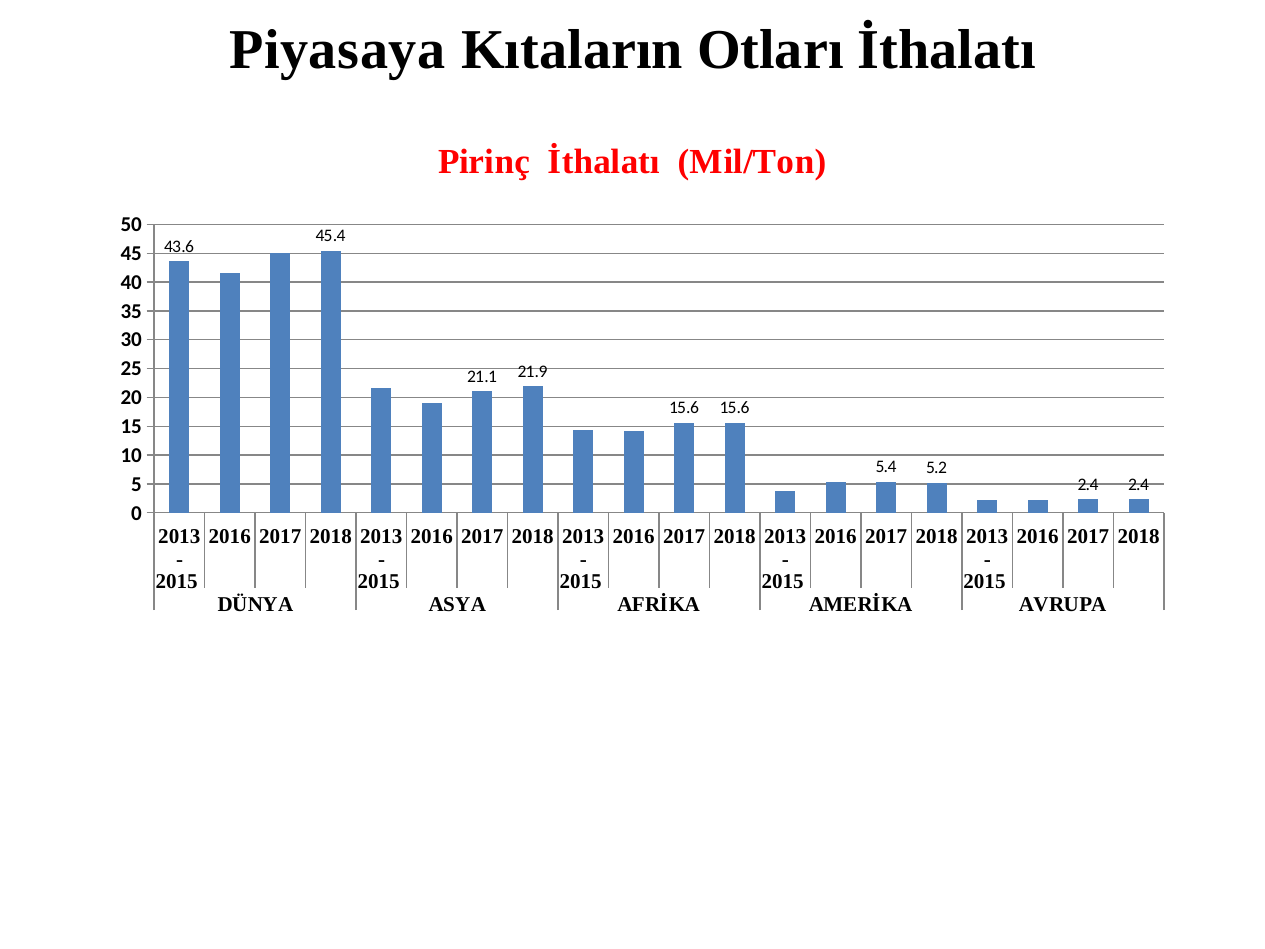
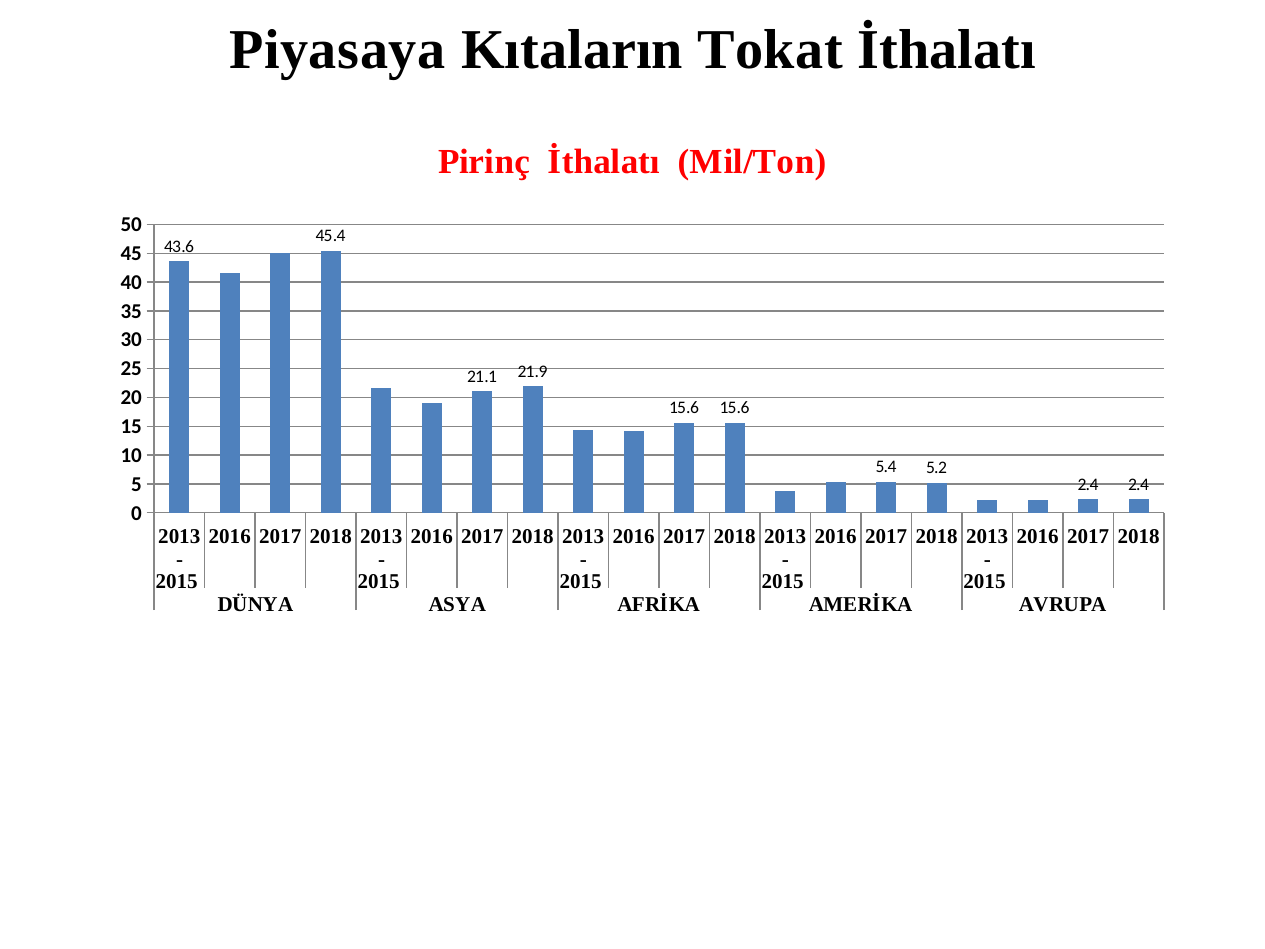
Otları: Otları -> Tokat
